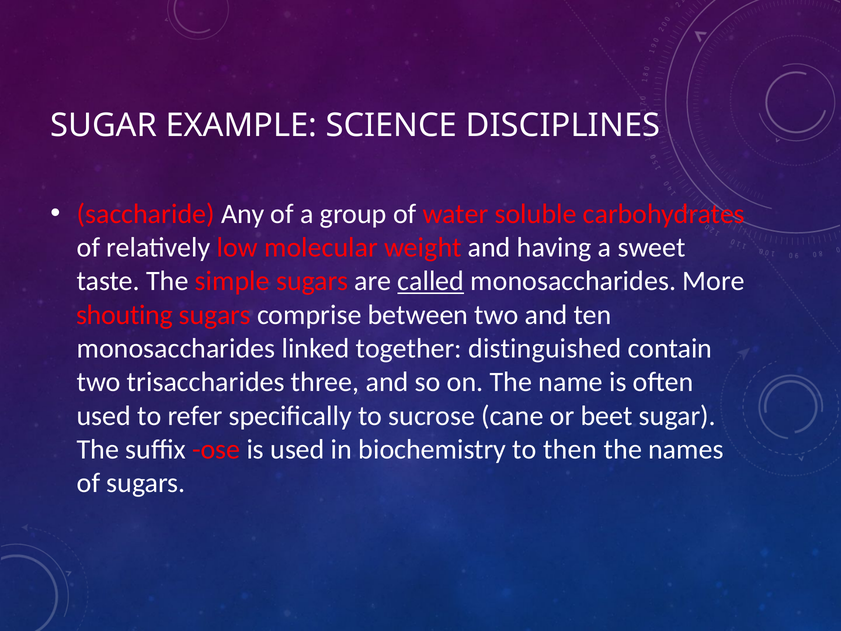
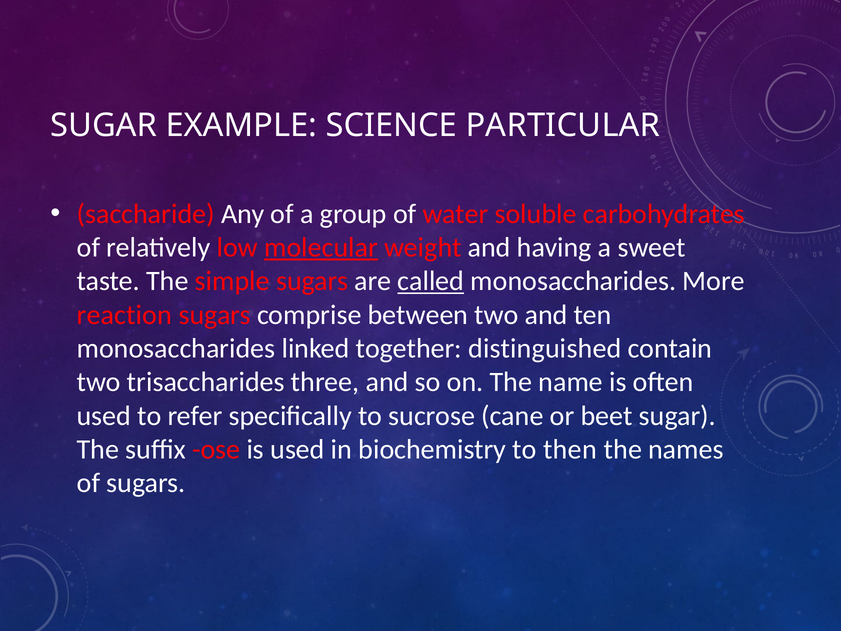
DISCIPLINES: DISCIPLINES -> PARTICULAR
molecular underline: none -> present
shouting: shouting -> reaction
